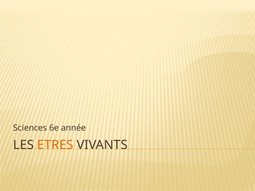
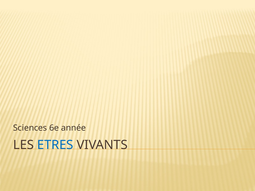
ETRES colour: orange -> blue
